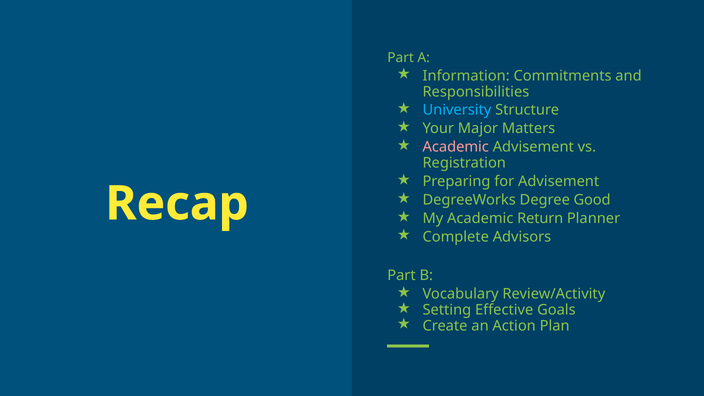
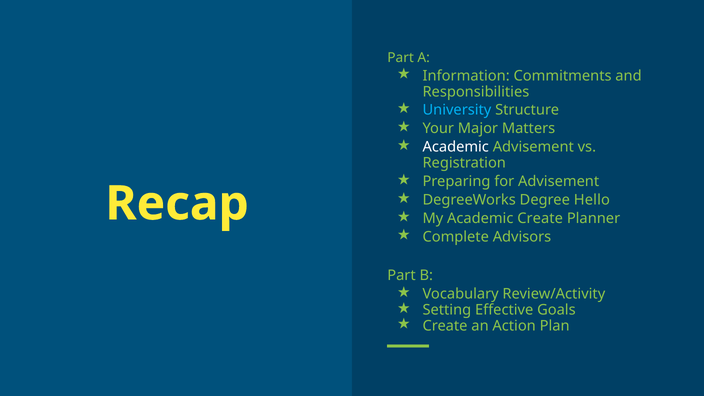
Academic at (456, 147) colour: pink -> white
Good: Good -> Hello
Academic Return: Return -> Create
